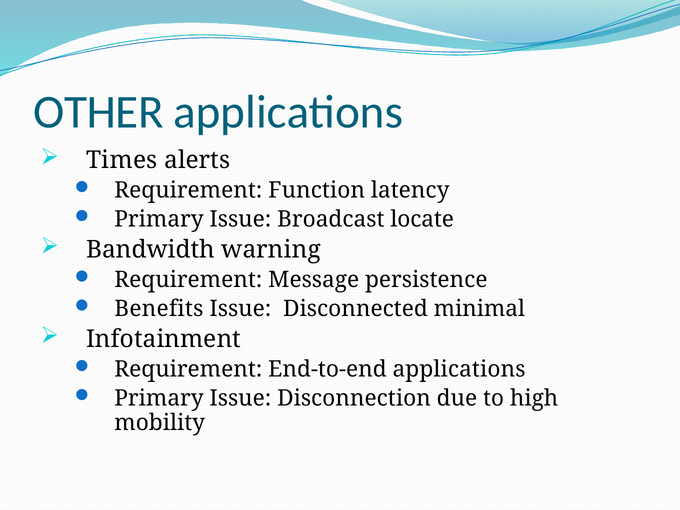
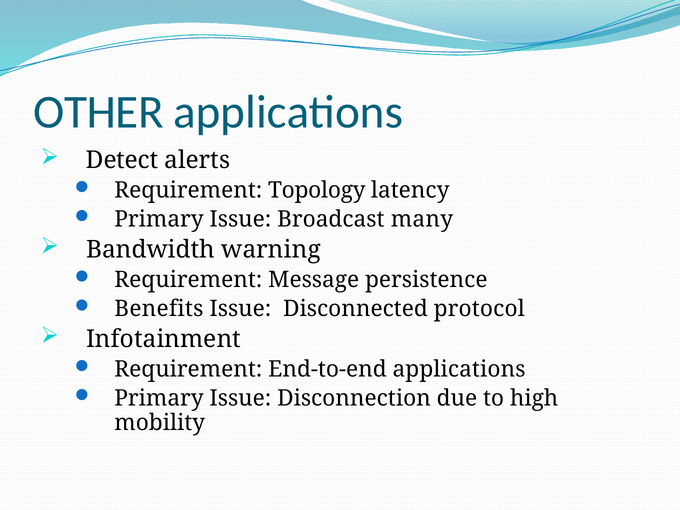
Times: Times -> Detect
Function: Function -> Topology
locate: locate -> many
minimal: minimal -> protocol
